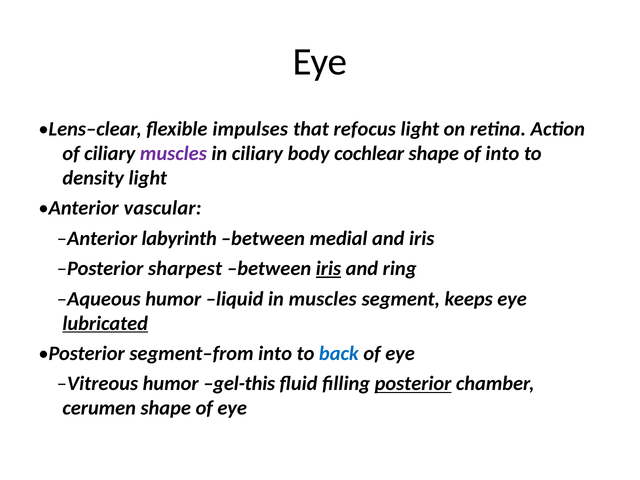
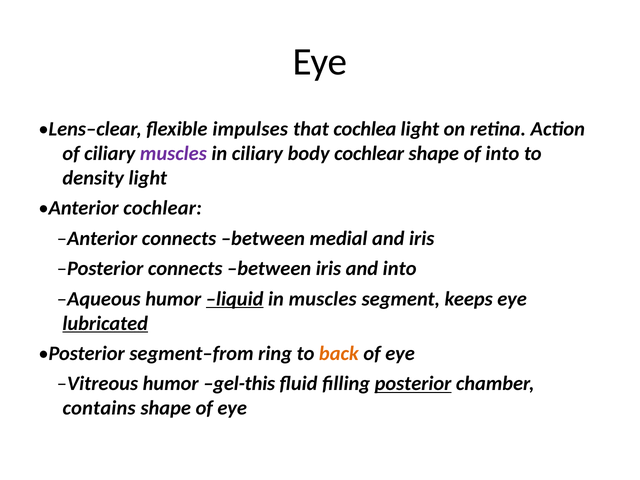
refocus: refocus -> cochlea
Anterior vascular: vascular -> cochlear
Anterior labyrinth: labyrinth -> connects
Posterior sharpest: sharpest -> connects
iris at (328, 269) underline: present -> none
and ring: ring -> into
liquid underline: none -> present
segment–from into: into -> ring
back colour: blue -> orange
cerumen: cerumen -> contains
